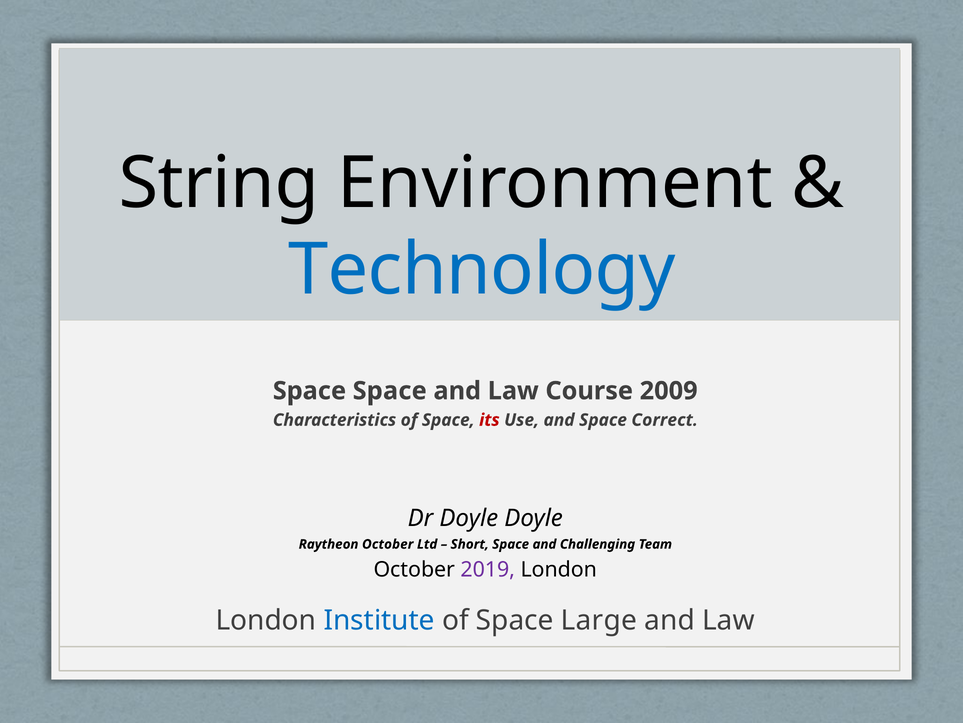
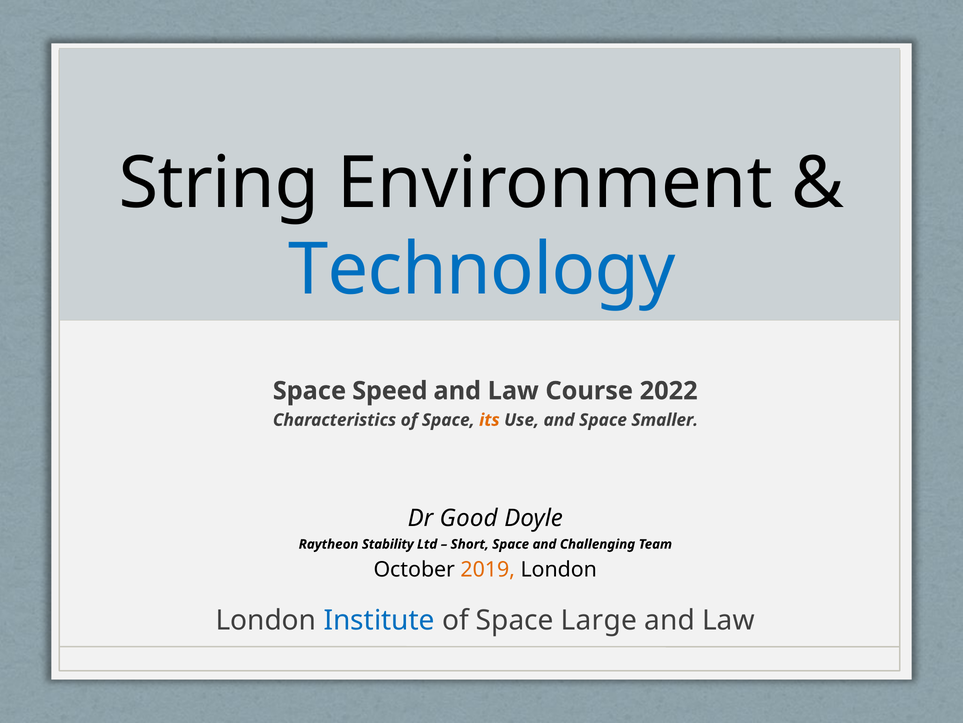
Space Space: Space -> Speed
2009: 2009 -> 2022
its colour: red -> orange
Correct: Correct -> Smaller
Dr Doyle: Doyle -> Good
Raytheon October: October -> Stability
2019 colour: purple -> orange
